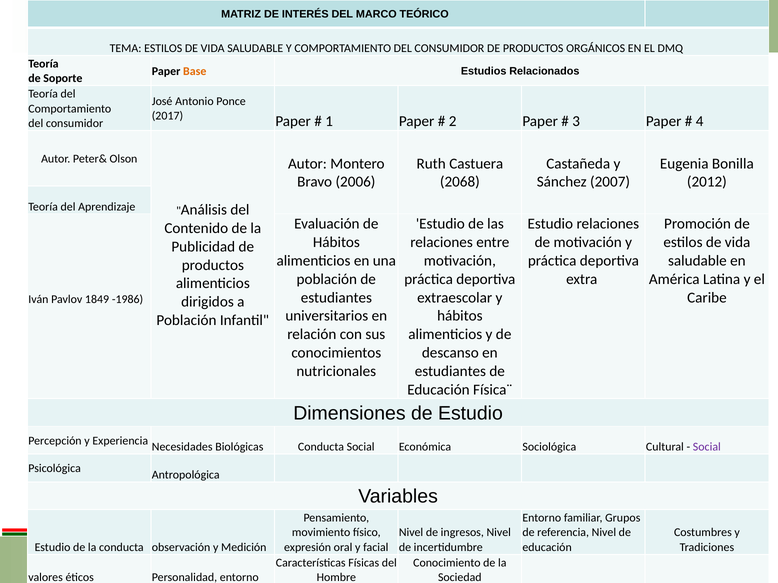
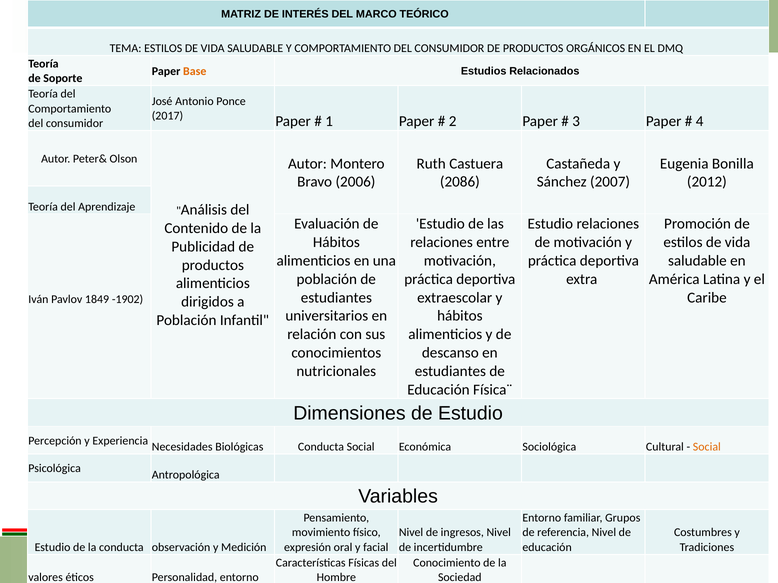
2068: 2068 -> 2086
-1986: -1986 -> -1902
Social at (707, 447) colour: purple -> orange
